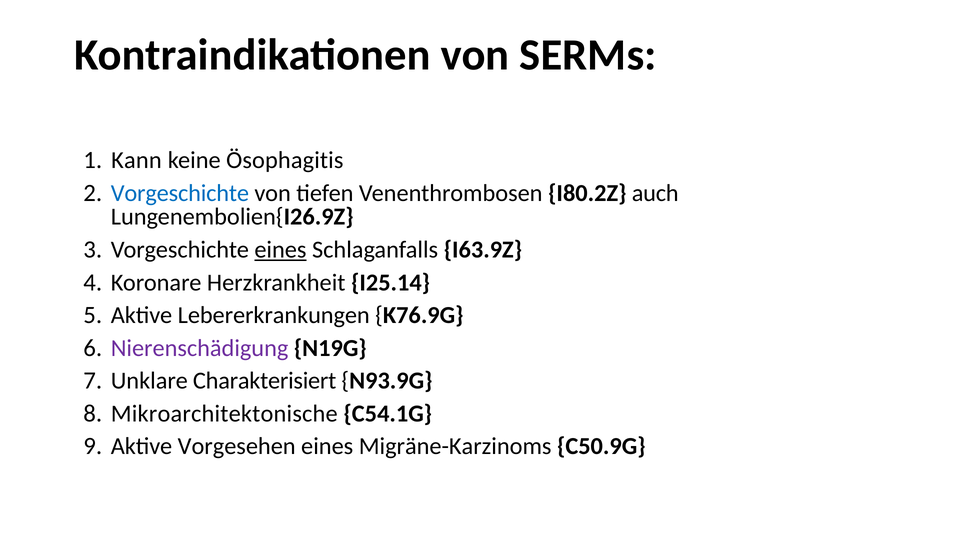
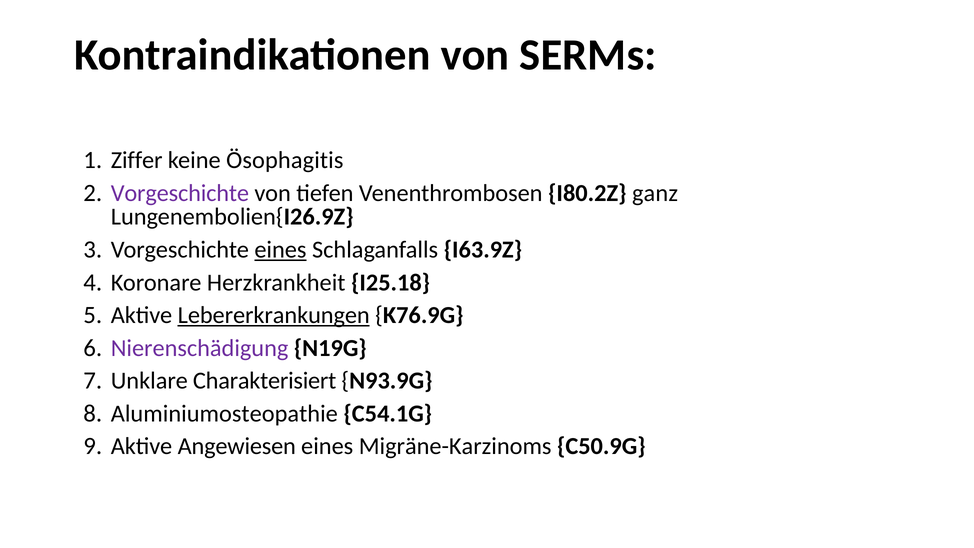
Kann: Kann -> Ziffer
Vorgeschichte at (180, 193) colour: blue -> purple
auch: auch -> ganz
I25.14: I25.14 -> I25.18
Lebererkrankungen underline: none -> present
Mikroarchitektonische: Mikroarchitektonische -> Aluminiumosteopathie
Vorgesehen: Vorgesehen -> Angewiesen
